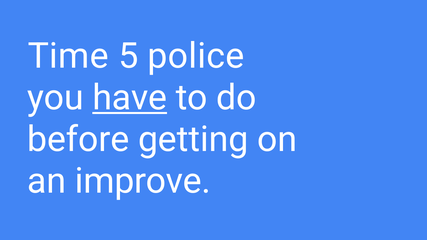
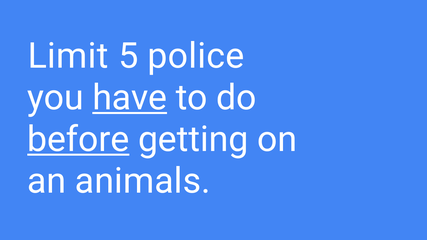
Time: Time -> Limit
before underline: none -> present
improve: improve -> animals
